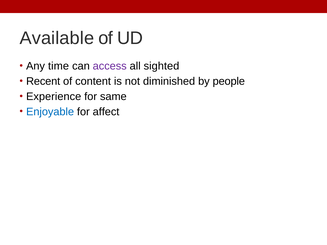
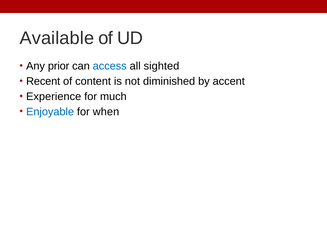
time: time -> prior
access colour: purple -> blue
people: people -> accent
same: same -> much
affect: affect -> when
